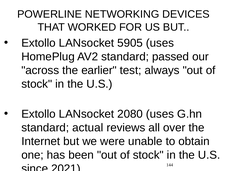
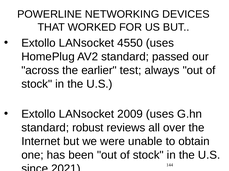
5905: 5905 -> 4550
2080: 2080 -> 2009
actual: actual -> robust
